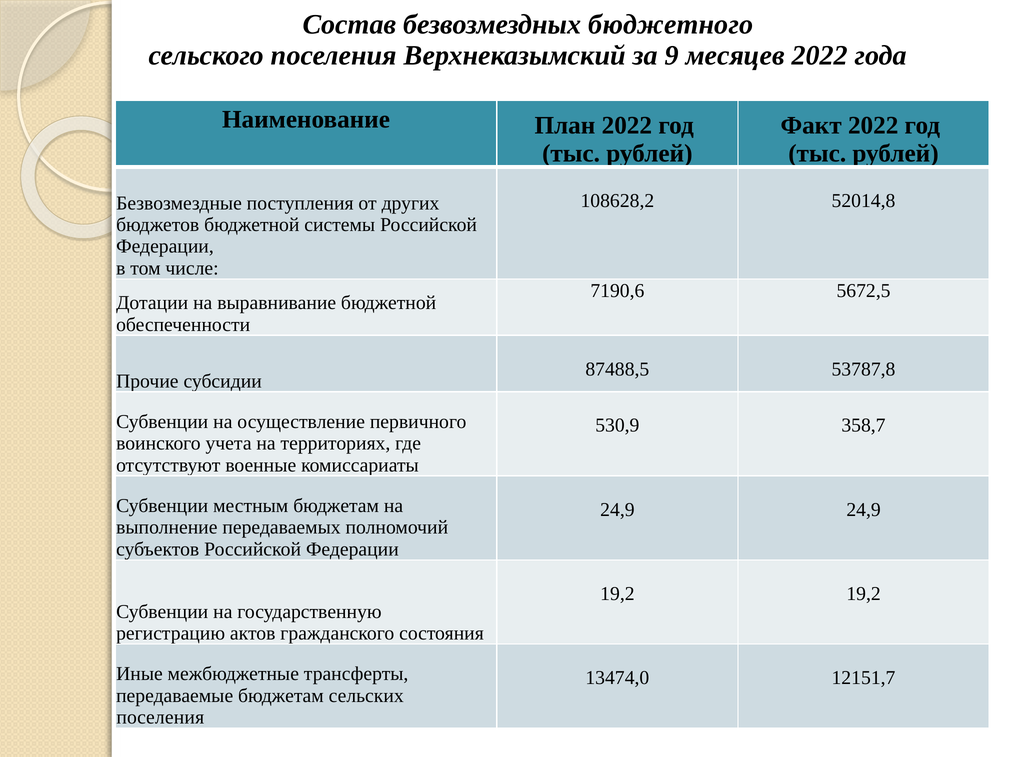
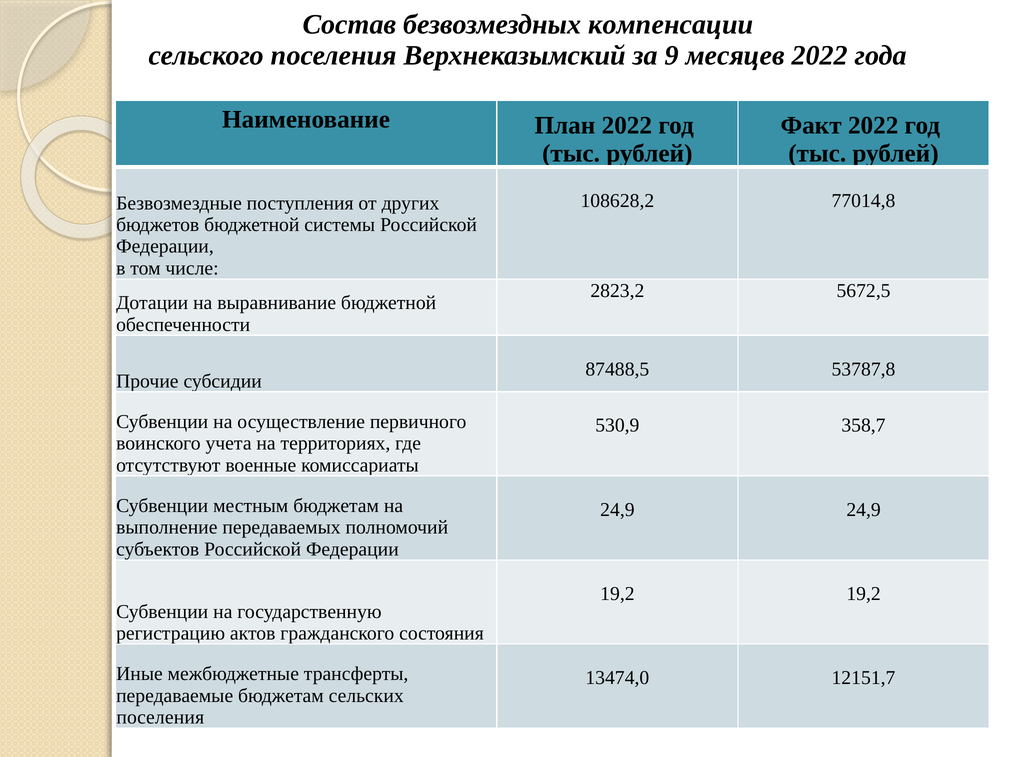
бюджетного: бюджетного -> компенсации
52014,8: 52014,8 -> 77014,8
7190,6: 7190,6 -> 2823,2
